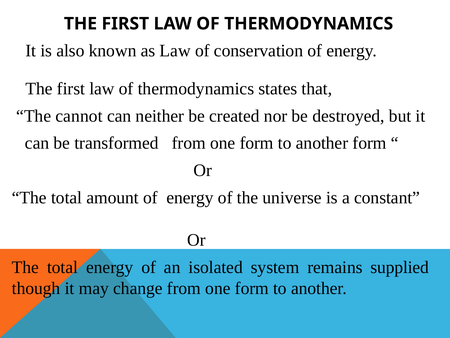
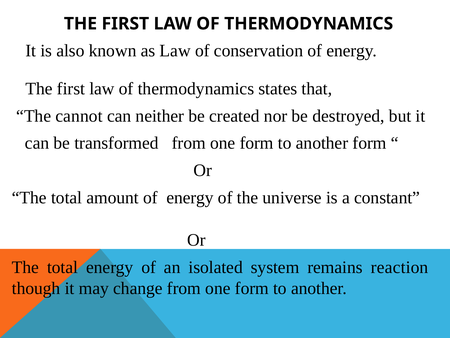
supplied: supplied -> reaction
